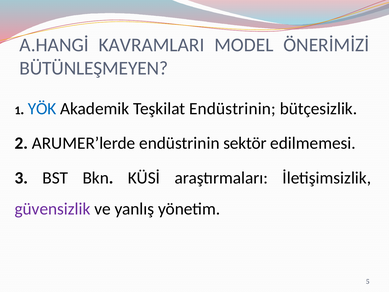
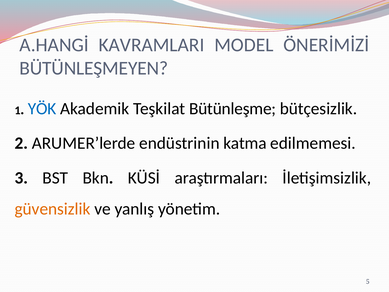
Teşkilat Endüstrinin: Endüstrinin -> Bütünleşme
sektör: sektör -> katma
güvensizlik colour: purple -> orange
